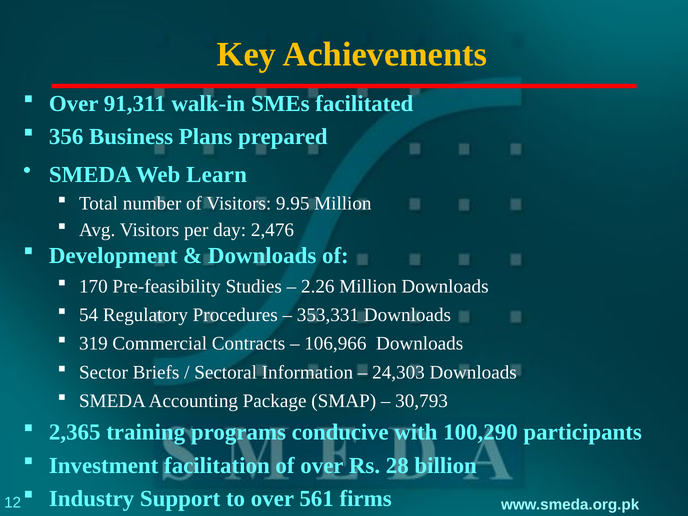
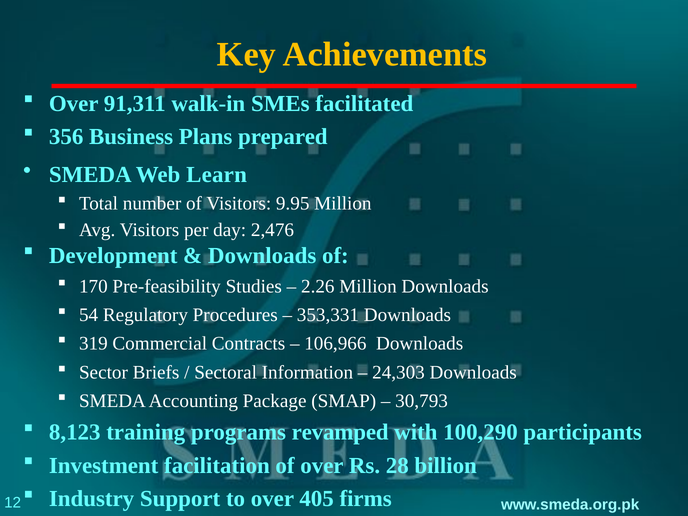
2,365: 2,365 -> 8,123
conducive: conducive -> revamped
561: 561 -> 405
